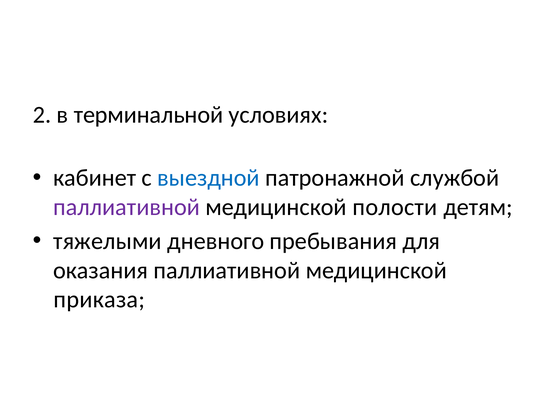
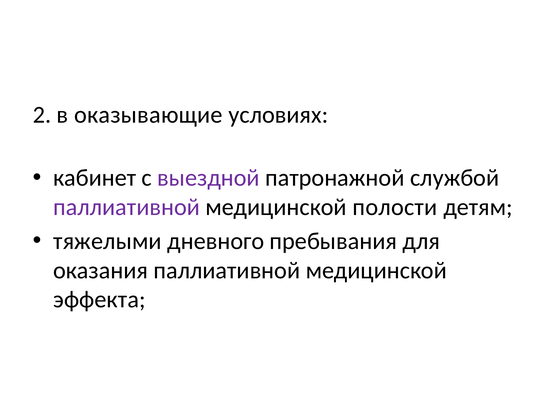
терминальной: терминальной -> оказывающие
выездной colour: blue -> purple
приказа: приказа -> эффекта
